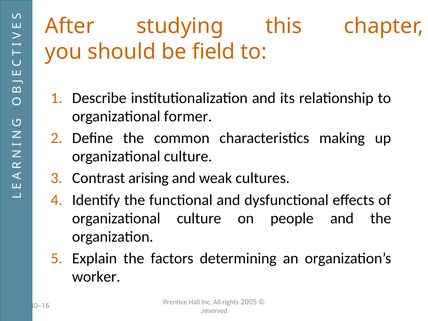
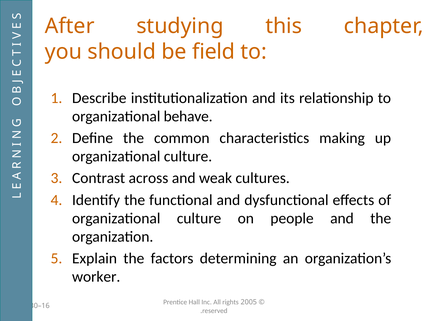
former: former -> behave
arising: arising -> across
